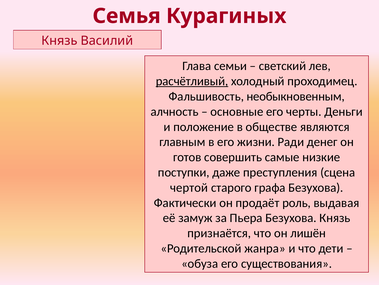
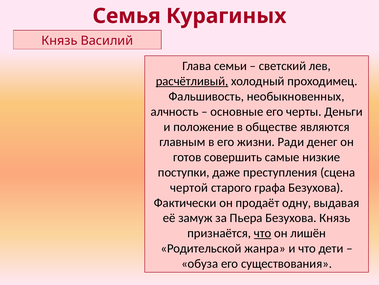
необыкновенным: необыкновенным -> необыкновенных
роль: роль -> одну
что at (263, 233) underline: none -> present
